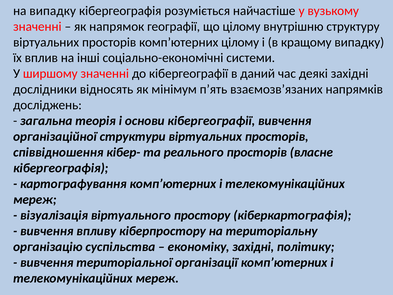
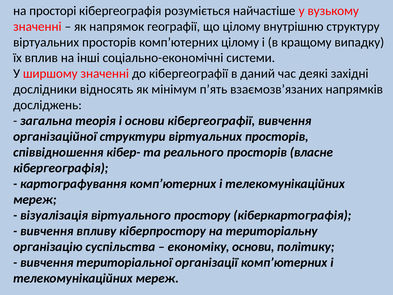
на випадку: випадку -> проcторі
економіку західні: західні -> основи
